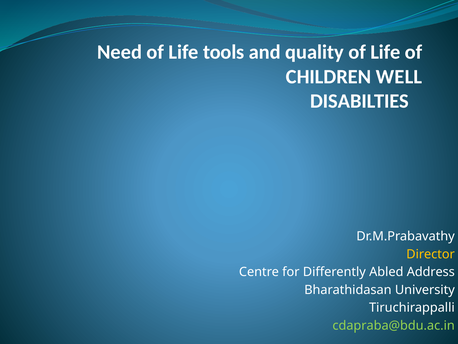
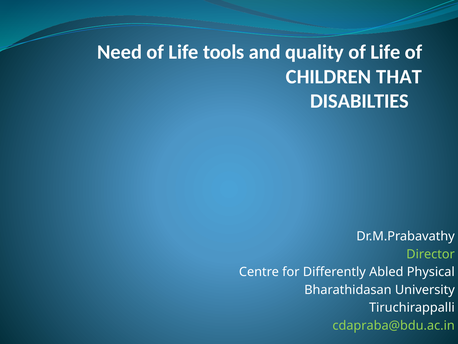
WELL: WELL -> THAT
Director colour: yellow -> light green
Address: Address -> Physical
